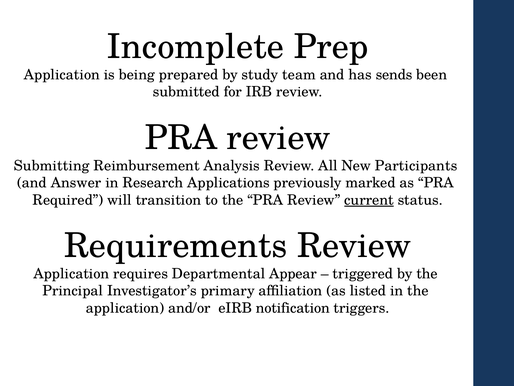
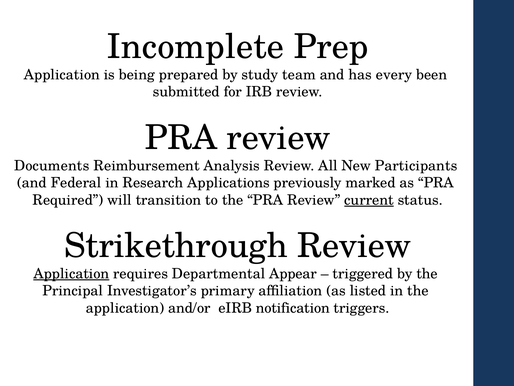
sends: sends -> every
Submitting: Submitting -> Documents
Answer: Answer -> Federal
Requirements: Requirements -> Strikethrough
Application at (71, 273) underline: none -> present
